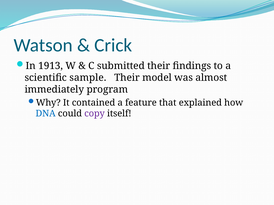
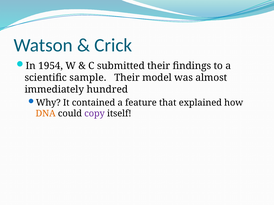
1913: 1913 -> 1954
program: program -> hundred
DNA colour: blue -> orange
